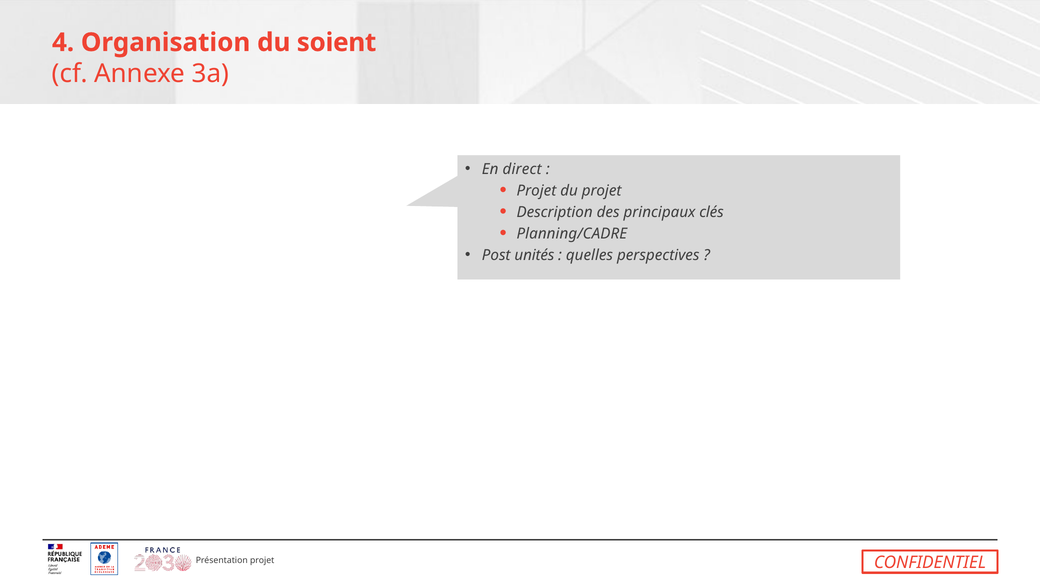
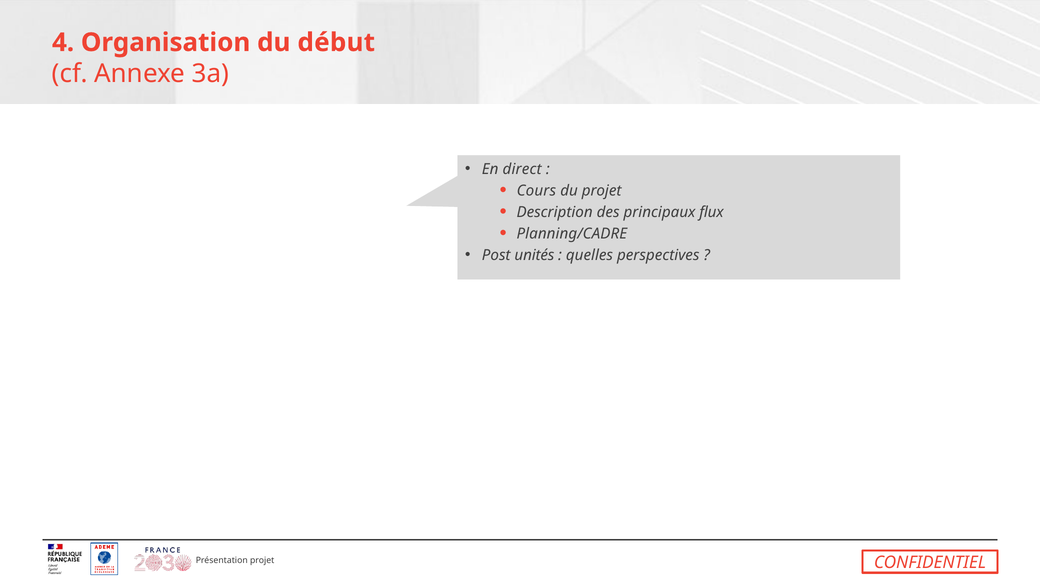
soient: soient -> début
Projet at (536, 191): Projet -> Cours
clés: clés -> flux
